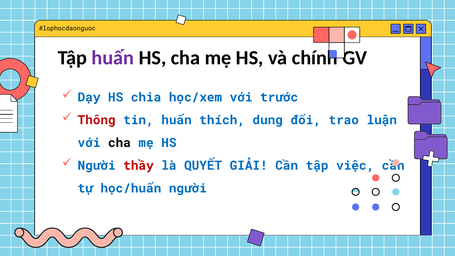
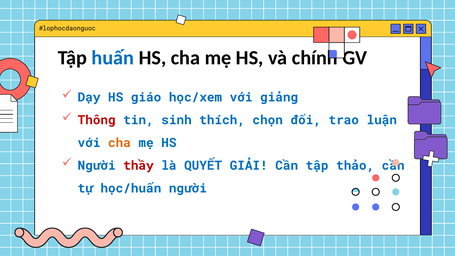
huấn at (113, 58) colour: purple -> blue
chia: chia -> giáo
trước: trước -> giảng
tin huấn: huấn -> sinh
dung: dung -> chọn
cha at (119, 143) colour: black -> orange
việc: việc -> thảo
